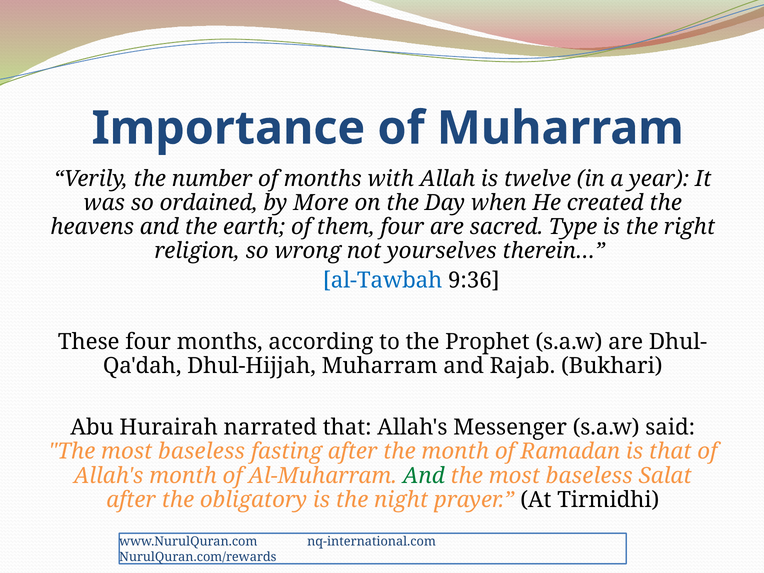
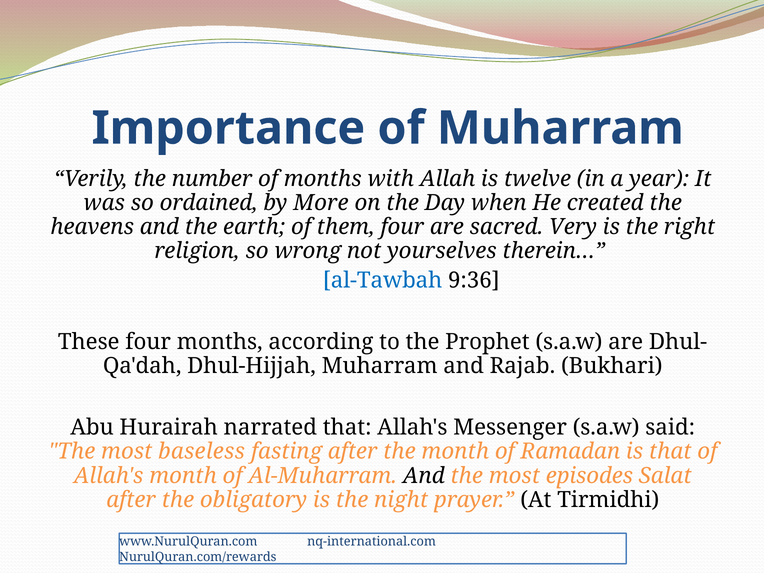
Type: Type -> Very
And at (424, 476) colour: green -> black
baseless at (589, 476): baseless -> episodes
